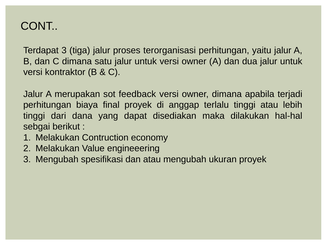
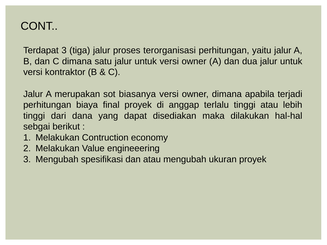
feedback: feedback -> biasanya
